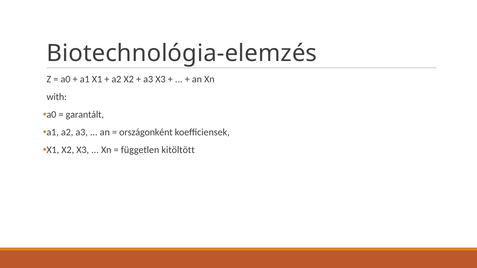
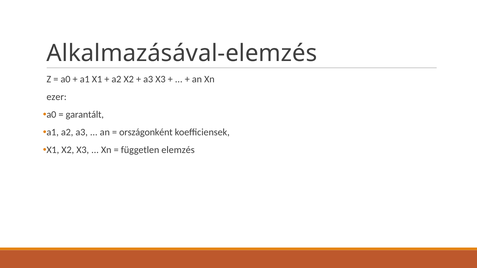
Biotechnológia-elemzés: Biotechnológia-elemzés -> Alkalmazásával-elemzés
with: with -> ezer
kitöltött: kitöltött -> elemzés
